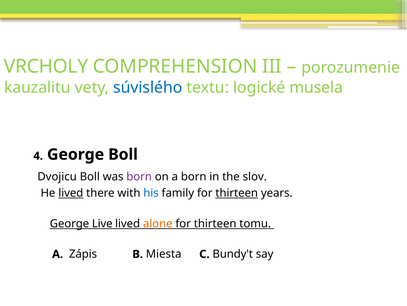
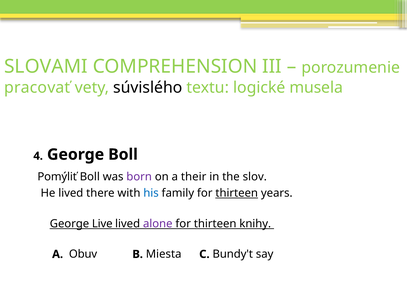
VRCHOLY: VRCHOLY -> SLOVAMI
kauzalitu: kauzalitu -> pracovať
súvislého colour: blue -> black
Dvojicu: Dvojicu -> Pomýliť
a born: born -> their
lived at (71, 193) underline: present -> none
alone colour: orange -> purple
tomu: tomu -> knihy
Zápis: Zápis -> Obuv
